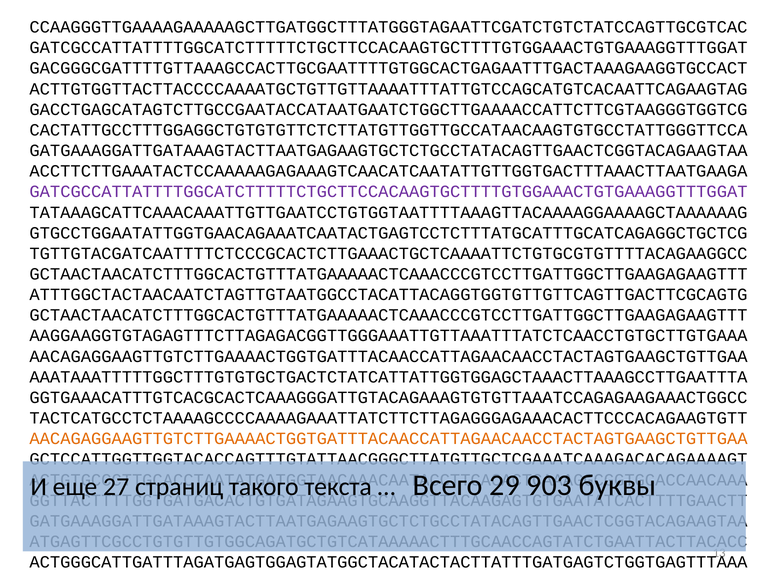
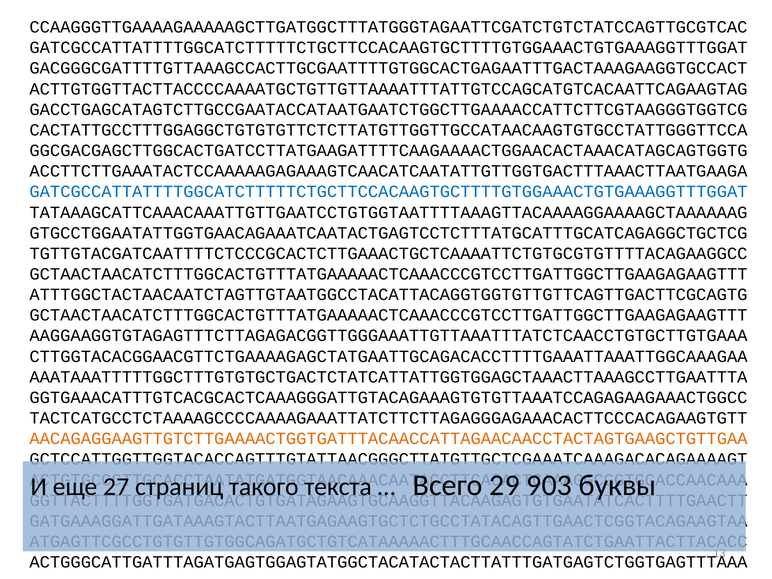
GATGAAAGGATTGATAAAGTACTTAATGAGAAGTGCTCTGCCTATACAGTTGAACTCGGTACAGAAGTAA at (389, 151): GATGAAAGGATTGATAAAGTACTTAATGAGAAGTGCTCTGCCTATACAGTTGAACTCGGTACAGAAGTAA -> GGCGACGAGCTTGGCACTGATCCTTATGAAGATTTTCAAGAAAACTGGAACACTAAACATAGCAGTGGTG
GATCGCCATTATTTTGGCATCTTTTTCTGCTTCCACAAGTGCTTTTGTGGAAACTGTGAAAGGTTTGGAT at (389, 192) colour: purple -> blue
AACAGAGGAAGTTGTCTTGAAAACTGGTGATTTACAACCATTAGAACAACCTACTAGTGAAGCTGTTGAA at (389, 356): AACAGAGGAAGTTGTCTTGAAAACTGGTGATTTACAACCATTAGAACAACCTACTAGTGAAGCTGTTGAA -> CTTGGTACACGGAACGTTCTGAAAAGAGCTATGAATTGCAGACACCTTTTGAAATTAAATTGGCAAAGAA
